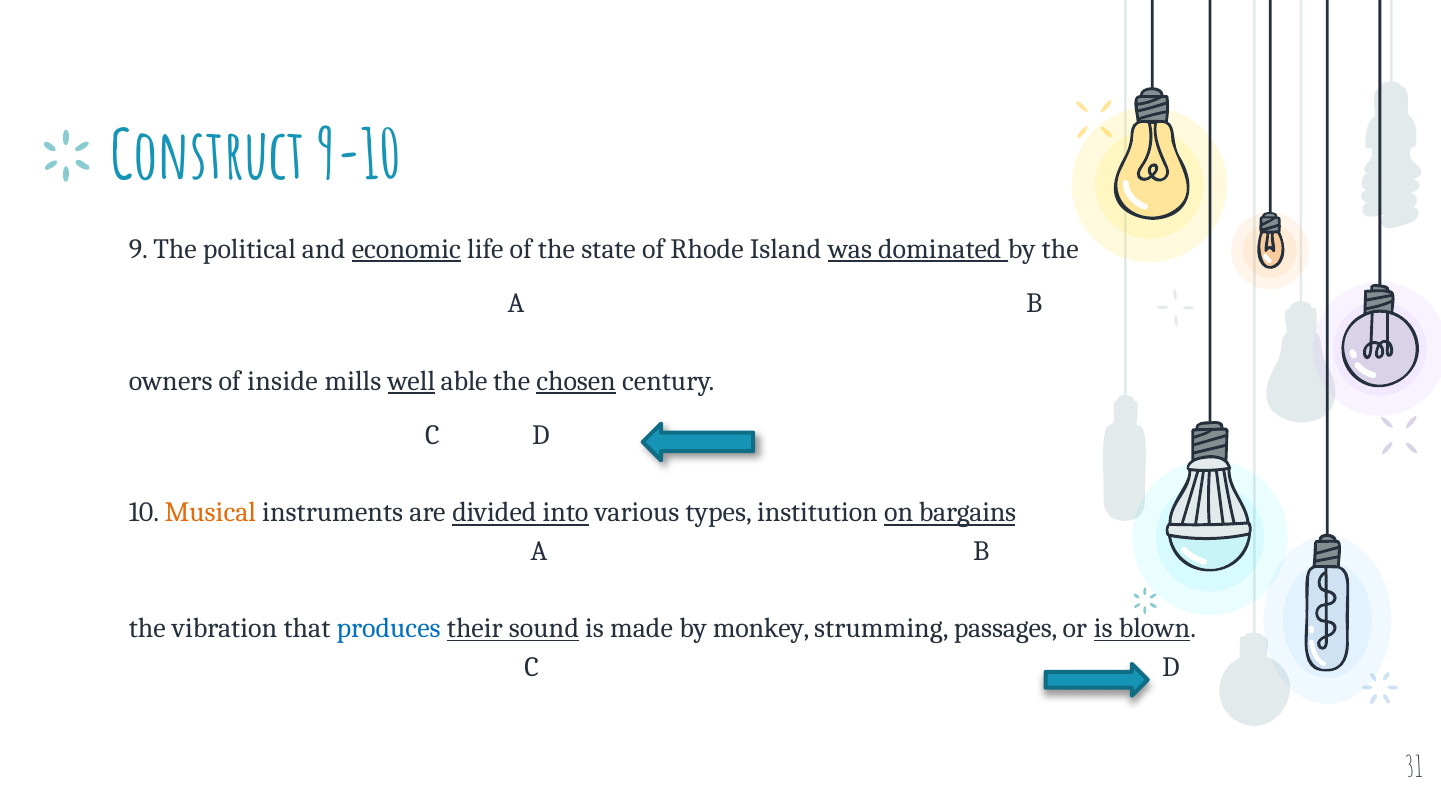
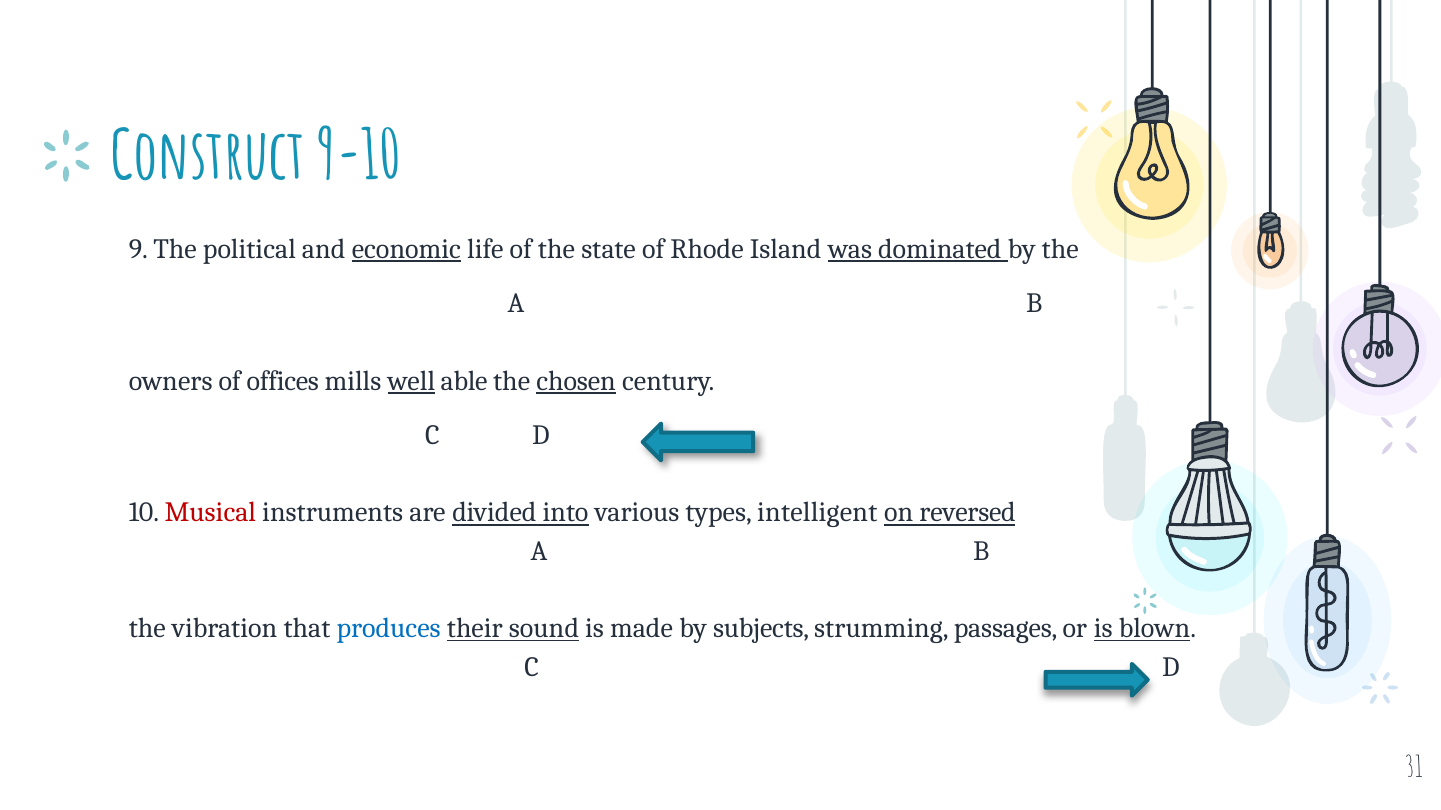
inside: inside -> offices
Musical colour: orange -> red
institution: institution -> intelligent
bargains: bargains -> reversed
monkey: monkey -> subjects
